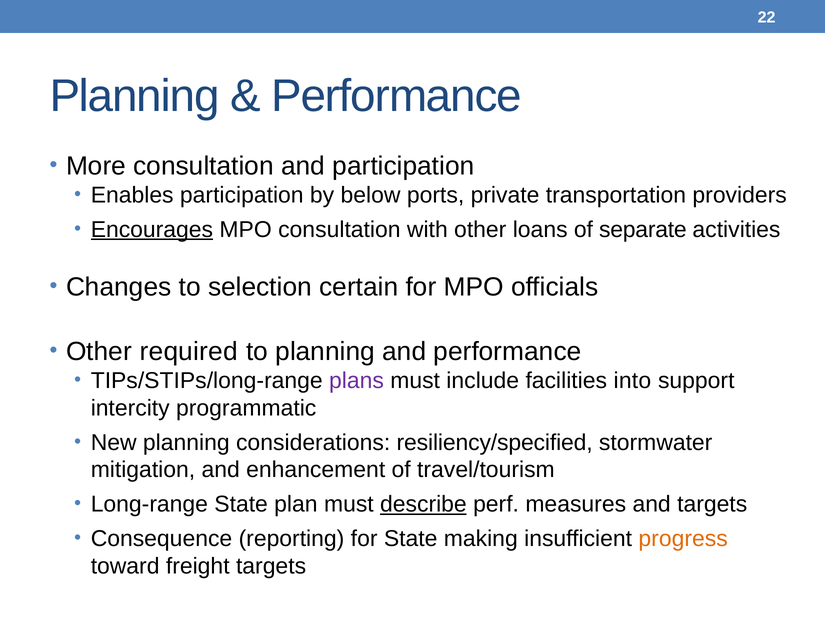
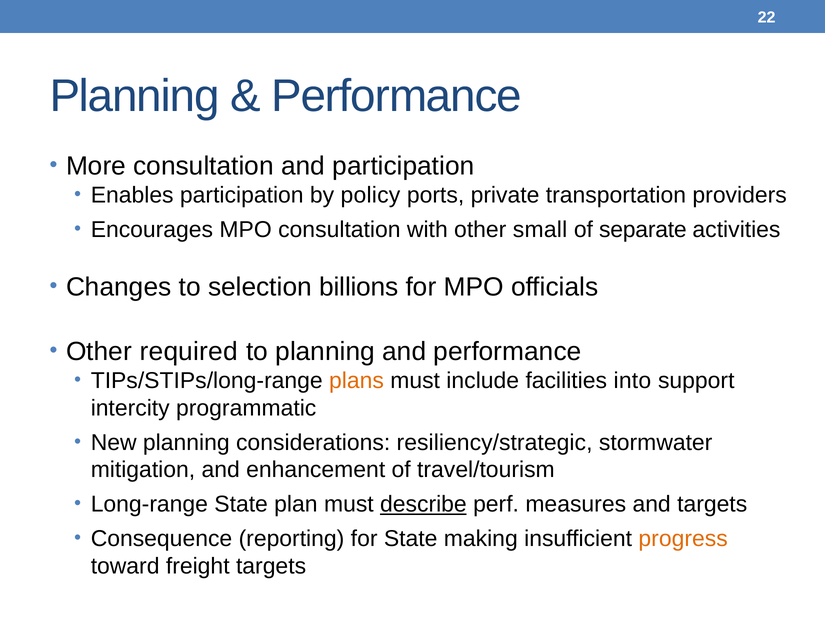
below: below -> policy
Encourages underline: present -> none
loans: loans -> small
certain: certain -> billions
plans colour: purple -> orange
resiliency/specified: resiliency/specified -> resiliency/strategic
